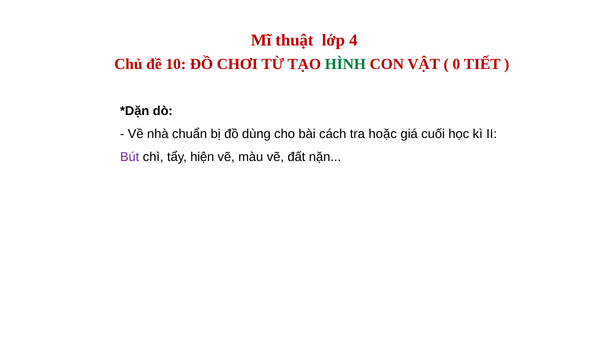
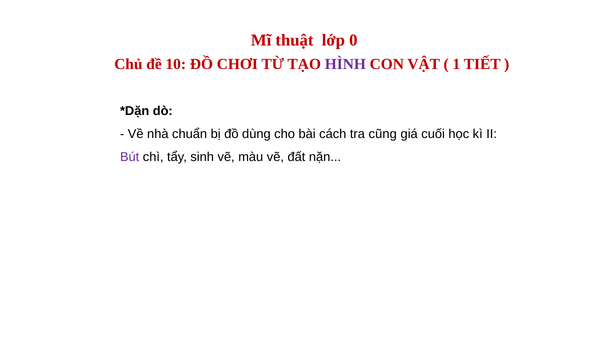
4: 4 -> 0
HÌNH colour: green -> purple
0: 0 -> 1
hoặc: hoặc -> cũng
hiện: hiện -> sinh
